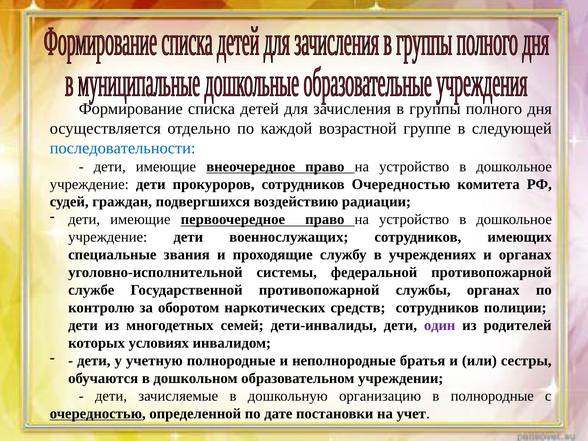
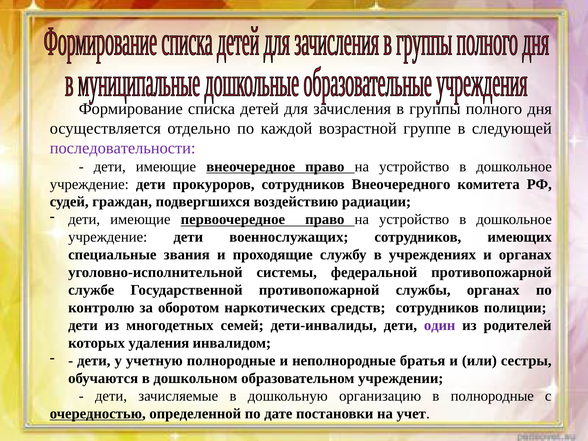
последовательности colour: blue -> purple
сотрудников Очередностью: Очередностью -> Внеочередного
условиях: условиях -> удаления
